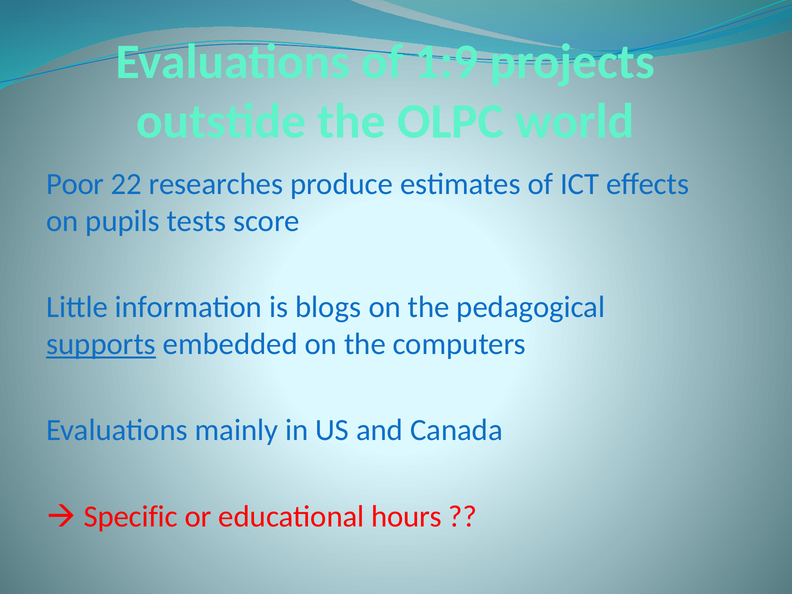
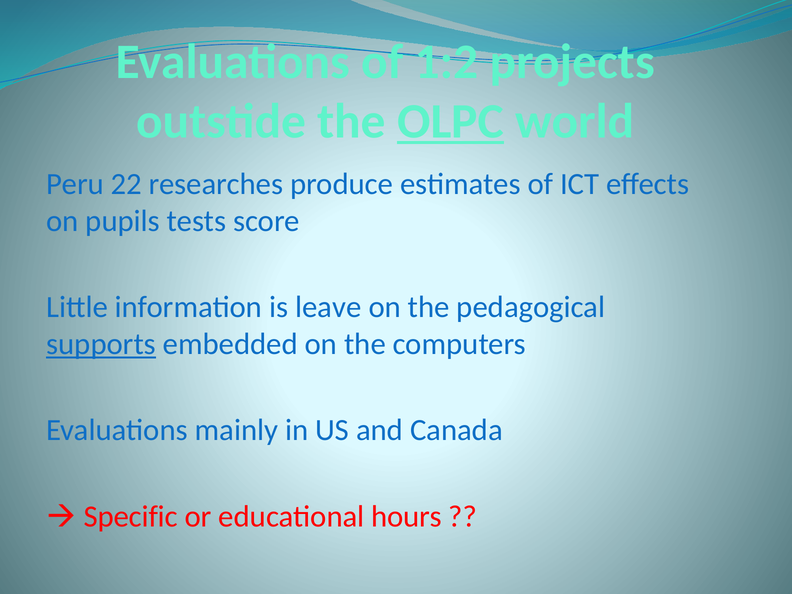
1:9: 1:9 -> 1:2
OLPC underline: none -> present
Poor: Poor -> Peru
blogs: blogs -> leave
